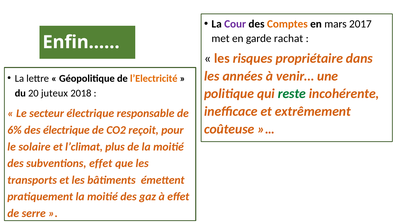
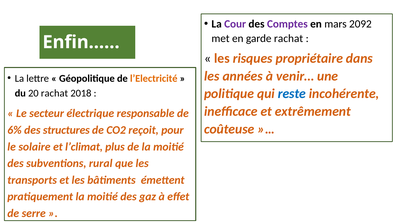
Comptes colour: orange -> purple
2017: 2017 -> 2092
reste colour: green -> blue
20 juteux: juteux -> rachat
des électrique: électrique -> structures
subventions effet: effet -> rural
